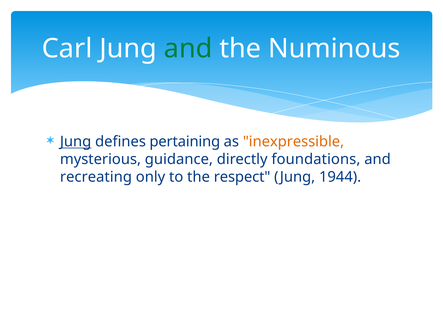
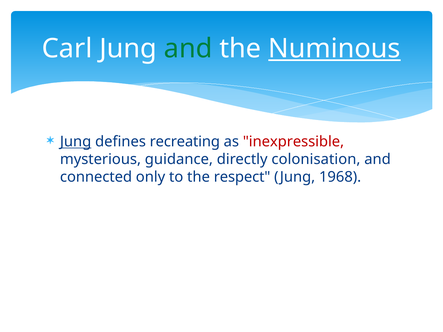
Numinous underline: none -> present
pertaining: pertaining -> recreating
inexpressible colour: orange -> red
foundations: foundations -> colonisation
recreating: recreating -> connected
1944: 1944 -> 1968
